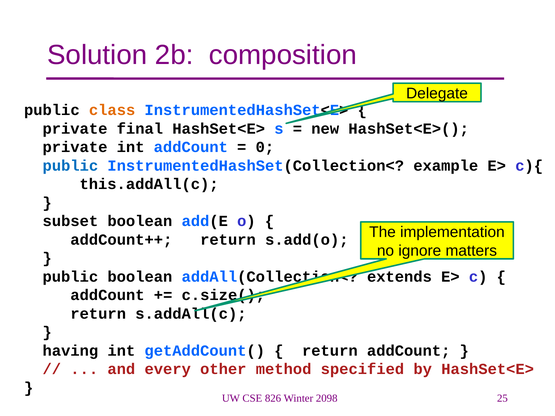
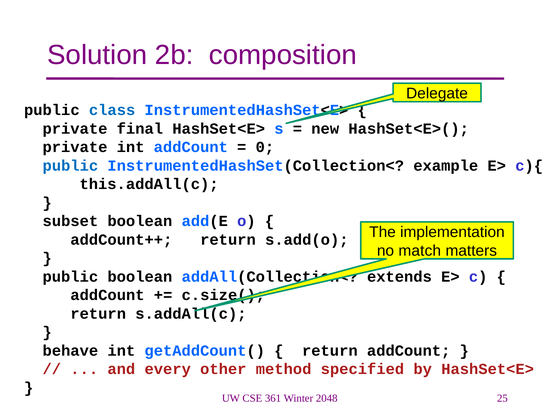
class colour: orange -> blue
ignore: ignore -> match
having: having -> behave
826: 826 -> 361
2098: 2098 -> 2048
